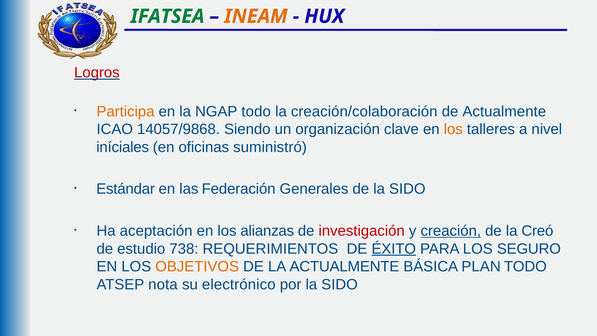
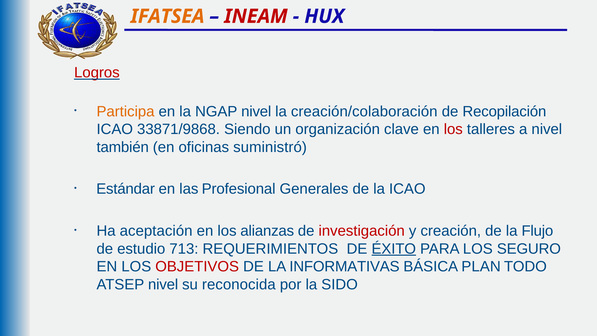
IFATSEA colour: green -> orange
INEAM colour: orange -> red
NGAP todo: todo -> nivel
de Actualmente: Actualmente -> Recopilación
14057/9868: 14057/9868 -> 33871/9868
los at (453, 129) colour: orange -> red
iníciales: iníciales -> también
Federación: Federación -> Profesional
de la SIDO: SIDO -> ICAO
creación underline: present -> none
Creó: Creó -> Flujo
738: 738 -> 713
OBJETIVOS colour: orange -> red
LA ACTUALMENTE: ACTUALMENTE -> INFORMATIVAS
ATSEP nota: nota -> nivel
electrónico: electrónico -> reconocida
